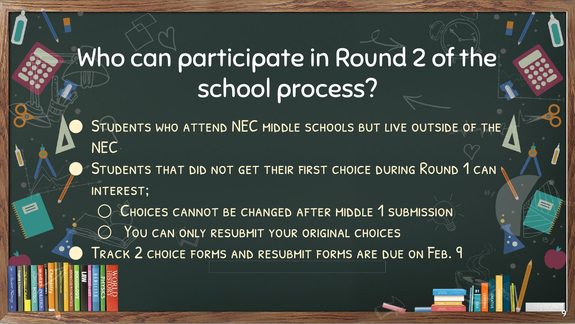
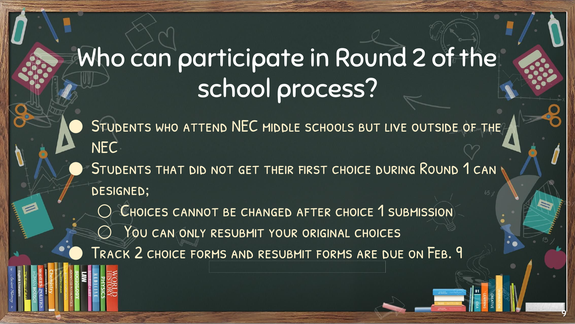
interest: interest -> designed
after middle: middle -> choice
